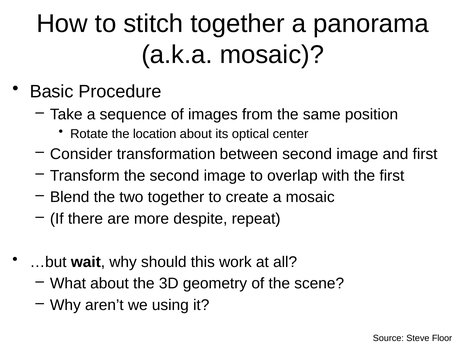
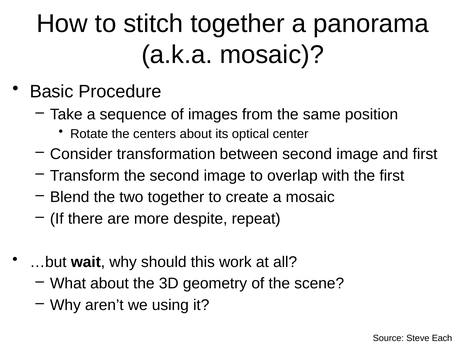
location: location -> centers
Floor: Floor -> Each
